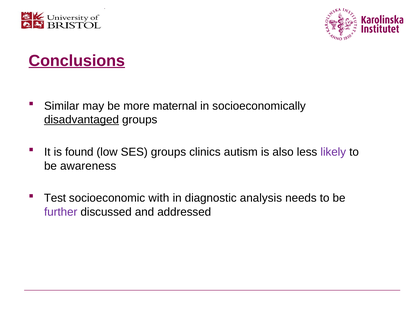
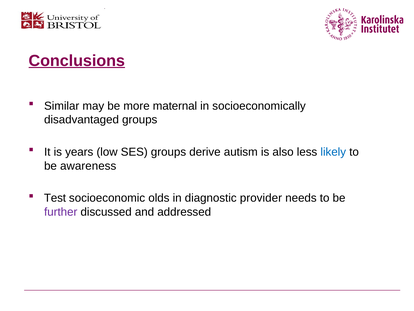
disadvantaged underline: present -> none
found: found -> years
clinics: clinics -> derive
likely colour: purple -> blue
with: with -> olds
analysis: analysis -> provider
